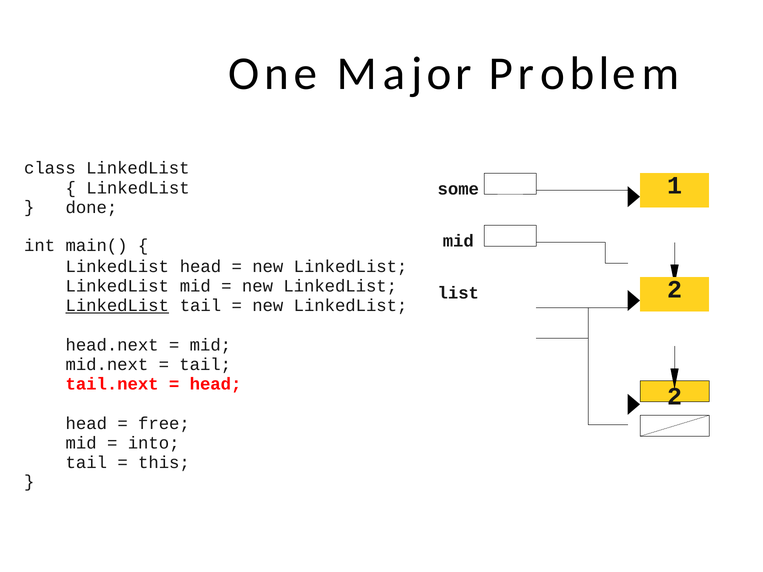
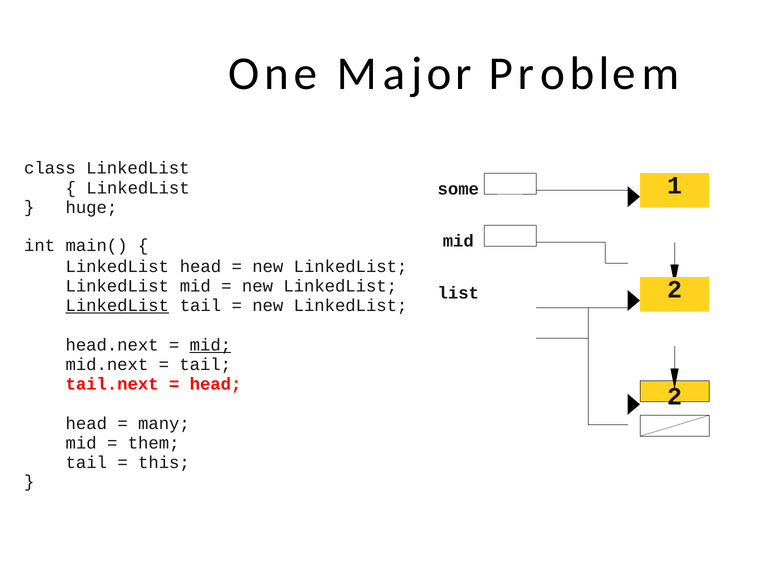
done: done -> huge
mid at (210, 345) underline: none -> present
free: free -> many
into: into -> them
